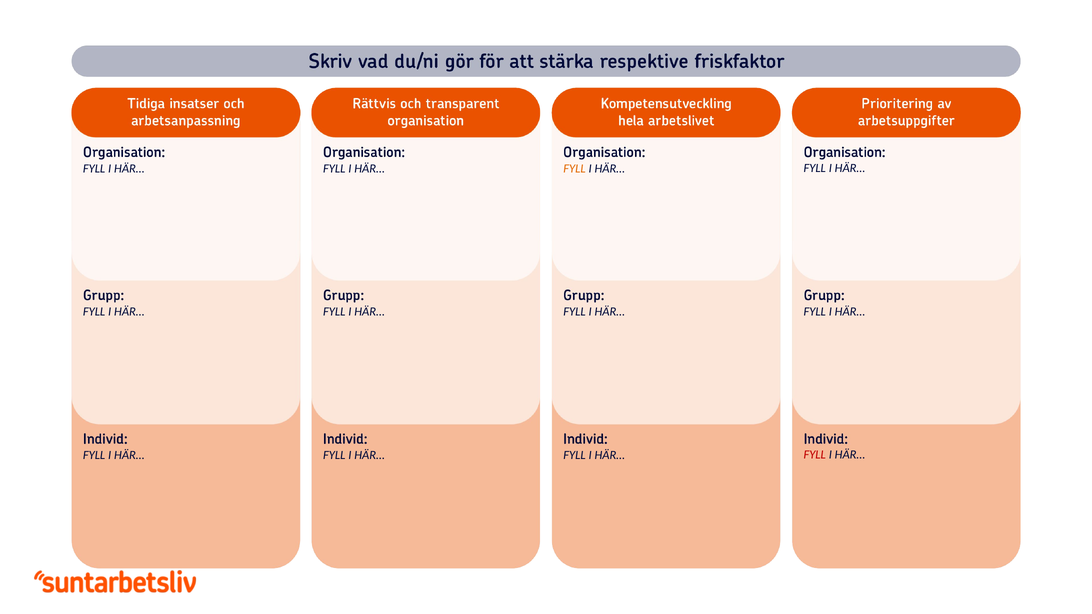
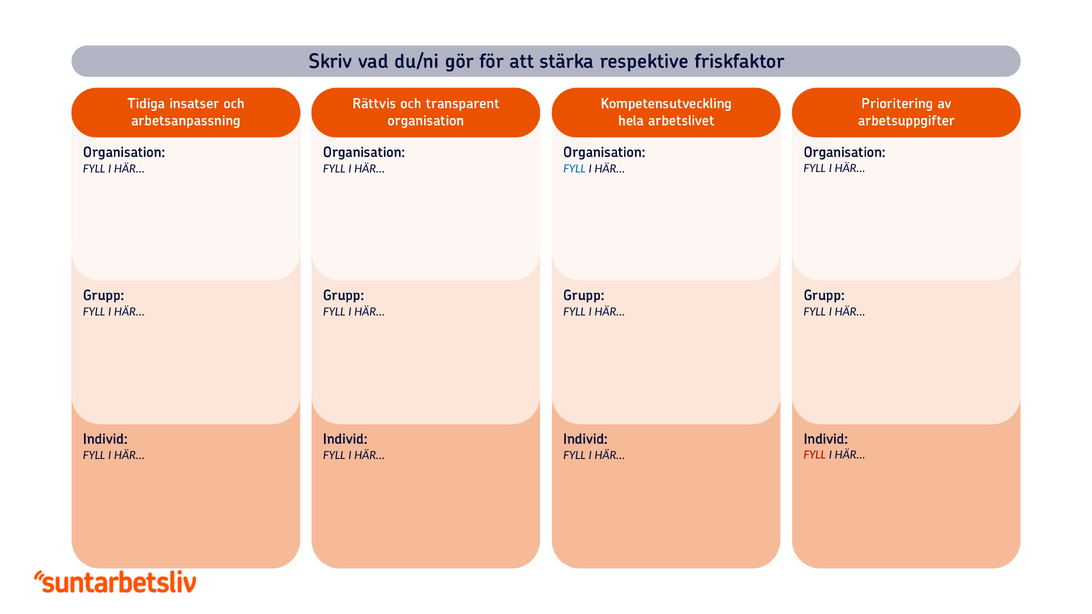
FYLL at (574, 169) colour: orange -> blue
